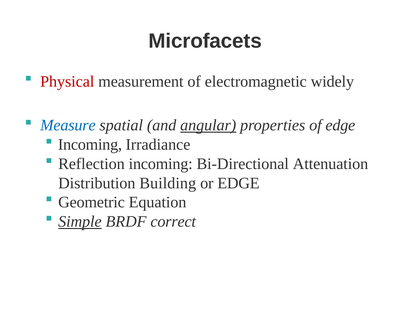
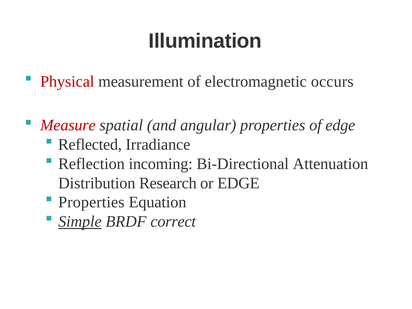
Microfacets: Microfacets -> Illumination
widely: widely -> occurs
Measure colour: blue -> red
angular underline: present -> none
Incoming at (90, 145): Incoming -> Reflected
Building: Building -> Research
Geometric at (92, 202): Geometric -> Properties
